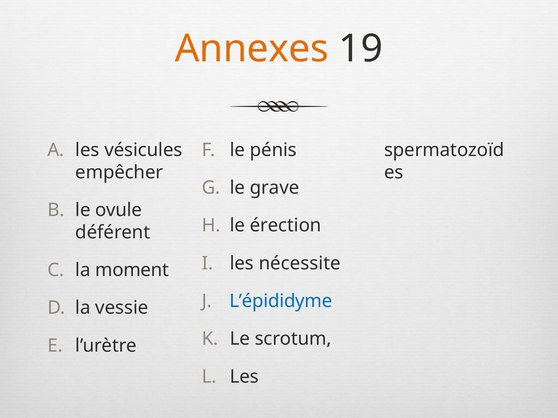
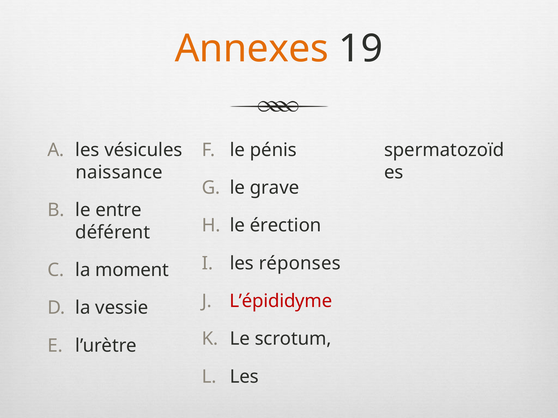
empêcher: empêcher -> naissance
ovule: ovule -> entre
nécessite: nécessite -> réponses
L’épididyme colour: blue -> red
